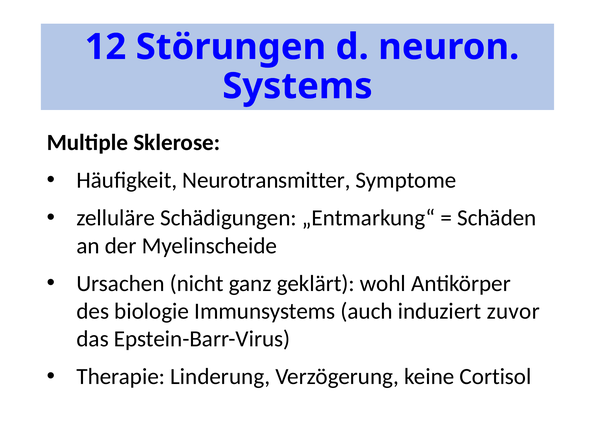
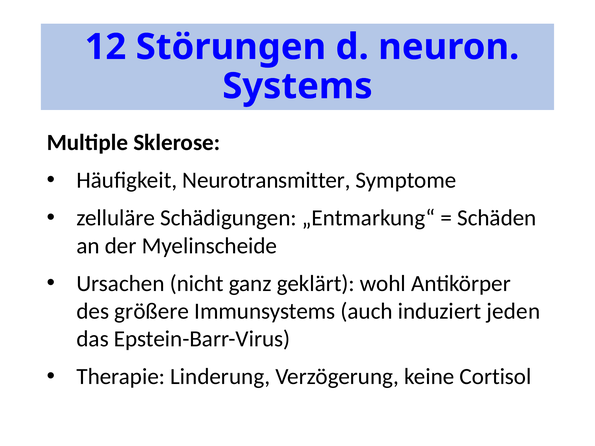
biologie: biologie -> größere
zuvor: zuvor -> jeden
